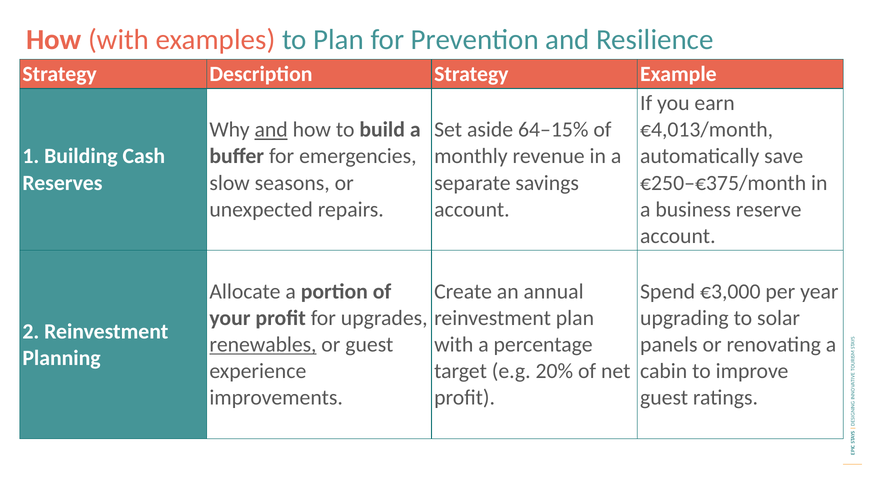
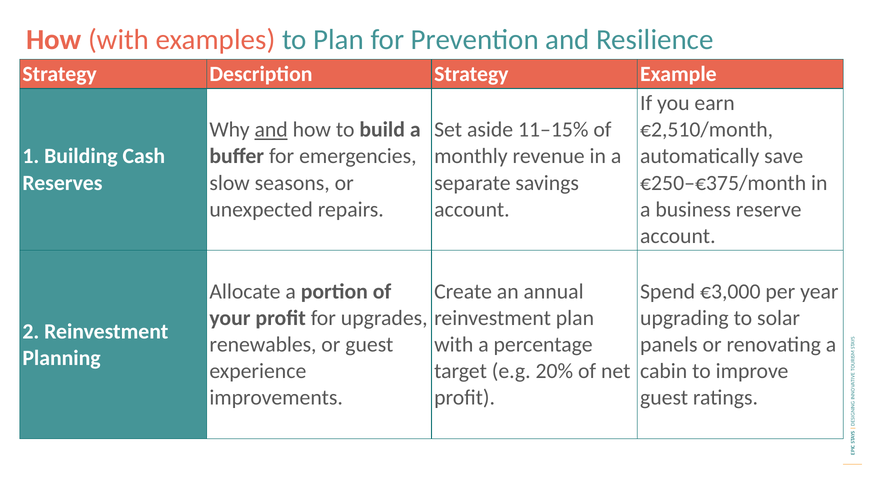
64–15%: 64–15% -> 11–15%
€4,013/month: €4,013/month -> €2,510/month
renewables underline: present -> none
